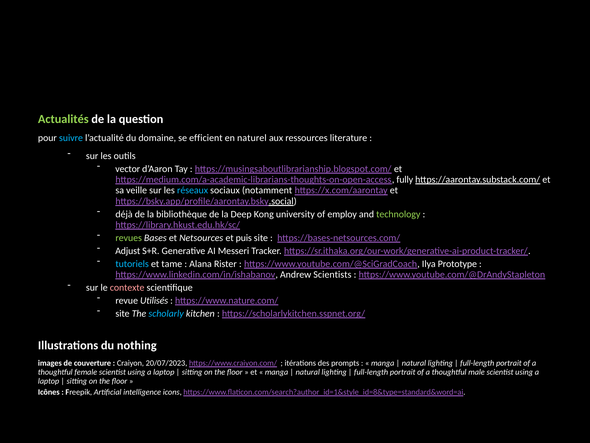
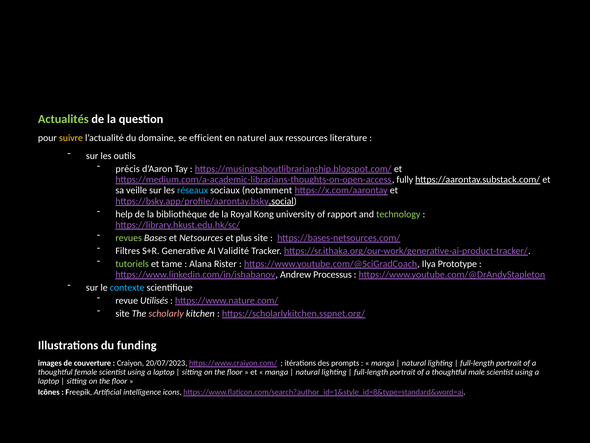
suivre colour: light blue -> yellow
vector: vector -> précis
déjà: déjà -> help
Deep: Deep -> Royal
employ: employ -> rapport
puis: puis -> plus
Adjust: Adjust -> Filtres
Messeri: Messeri -> Validité
tutoriels colour: light blue -> light green
Scientists: Scientists -> Processus
contexte colour: pink -> light blue
scholarly colour: light blue -> pink
nothing: nothing -> funding
